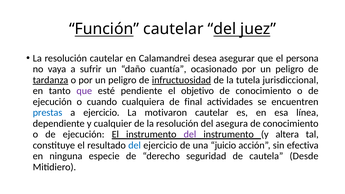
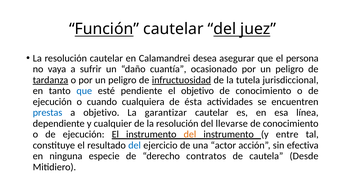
que at (84, 91) colour: purple -> blue
final: final -> ésta
a ejercicio: ejercicio -> objetivo
motivaron: motivaron -> garantizar
asegura: asegura -> llevarse
del at (190, 134) colour: purple -> orange
altera: altera -> entre
juicio: juicio -> actor
seguridad: seguridad -> contratos
